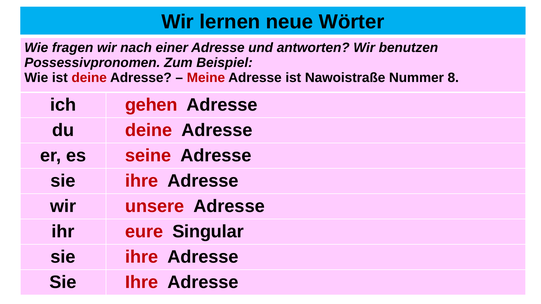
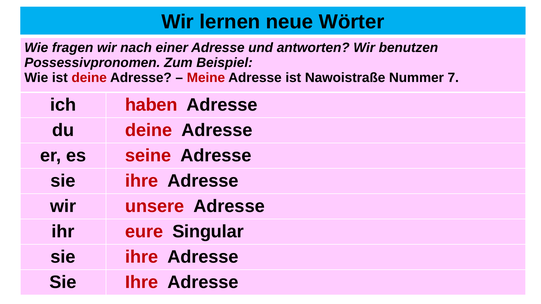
8: 8 -> 7
gehen: gehen -> haben
